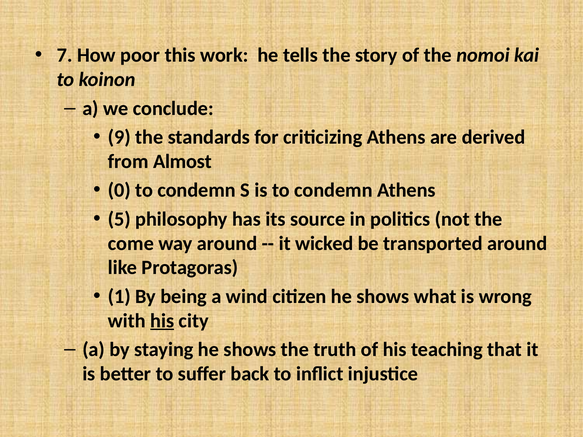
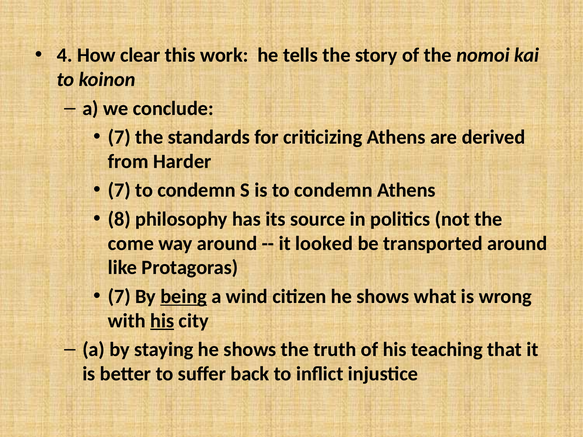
7: 7 -> 4
poor: poor -> clear
9 at (119, 137): 9 -> 7
Almost: Almost -> Harder
0 at (119, 190): 0 -> 7
5: 5 -> 8
wicked: wicked -> looked
1 at (119, 297): 1 -> 7
being underline: none -> present
